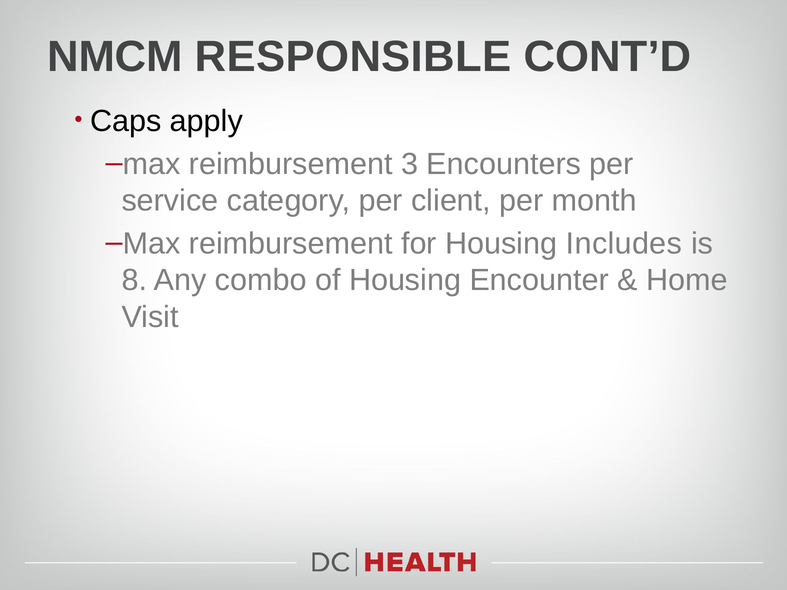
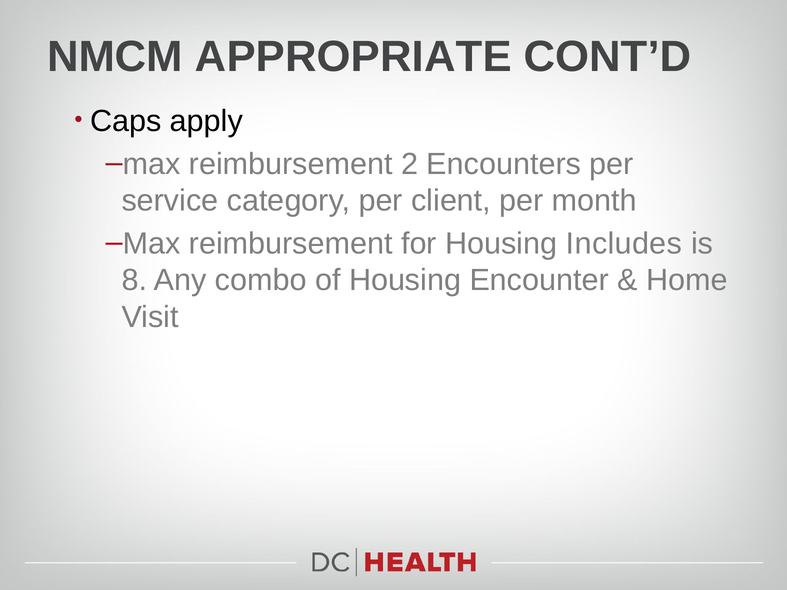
RESPONSIBLE: RESPONSIBLE -> APPROPRIATE
3: 3 -> 2
